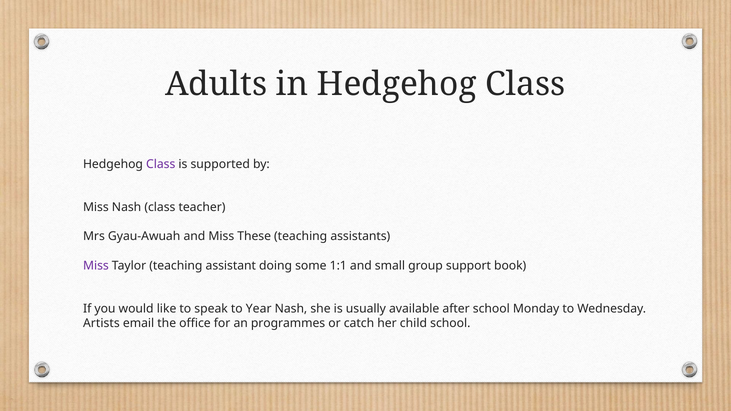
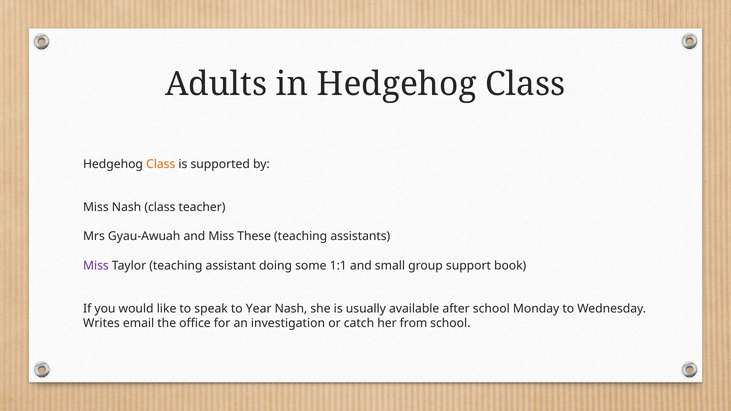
Class at (161, 164) colour: purple -> orange
Artists: Artists -> Writes
programmes: programmes -> investigation
child: child -> from
